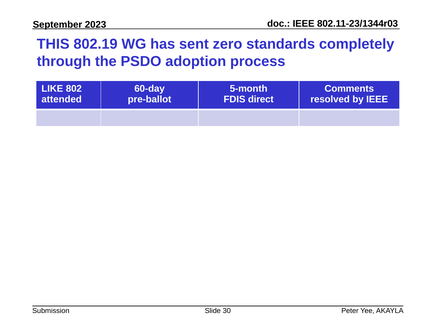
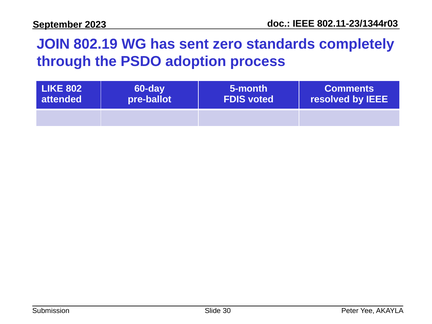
THIS: THIS -> JOIN
direct: direct -> voted
